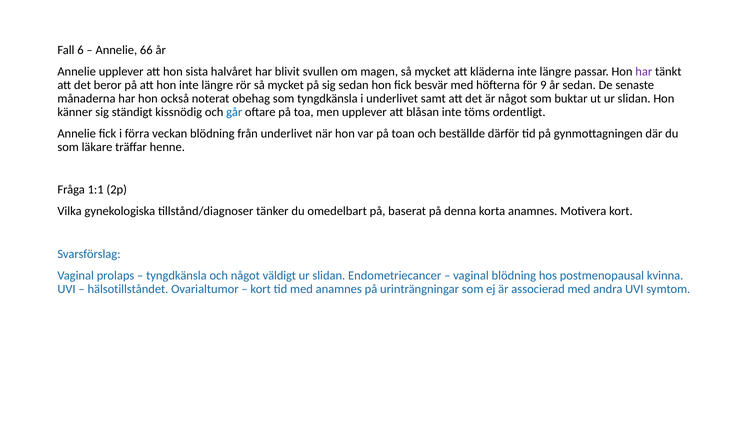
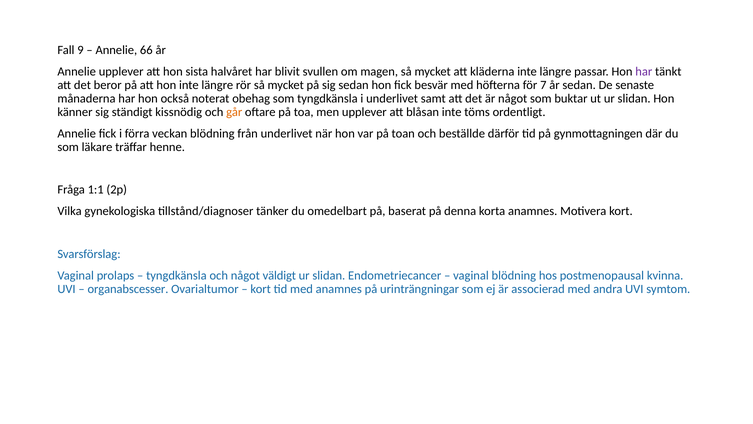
6: 6 -> 9
9: 9 -> 7
går colour: blue -> orange
hälsotillståndet: hälsotillståndet -> organabscesser
